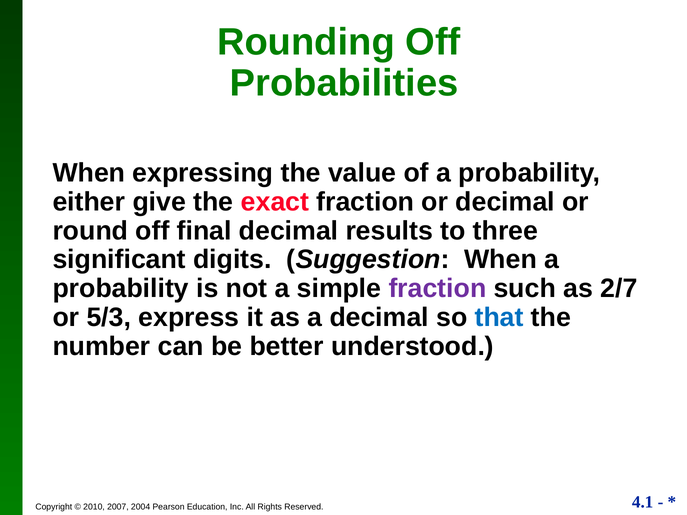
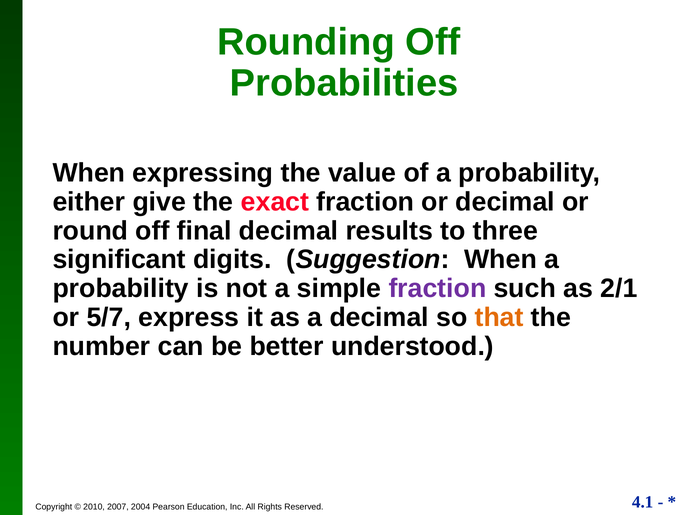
2/7: 2/7 -> 2/1
5/3: 5/3 -> 5/7
that colour: blue -> orange
